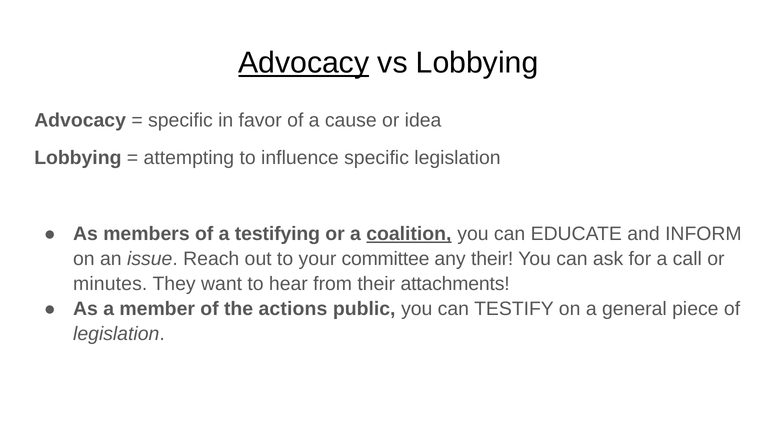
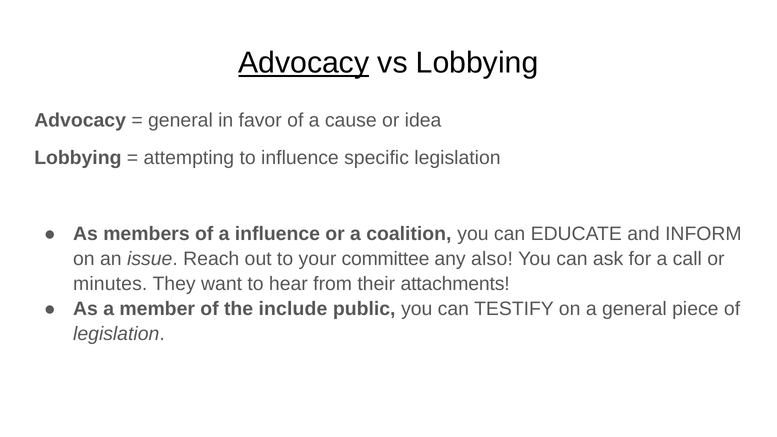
specific at (180, 120): specific -> general
a testifying: testifying -> influence
coalition underline: present -> none
any their: their -> also
actions: actions -> include
